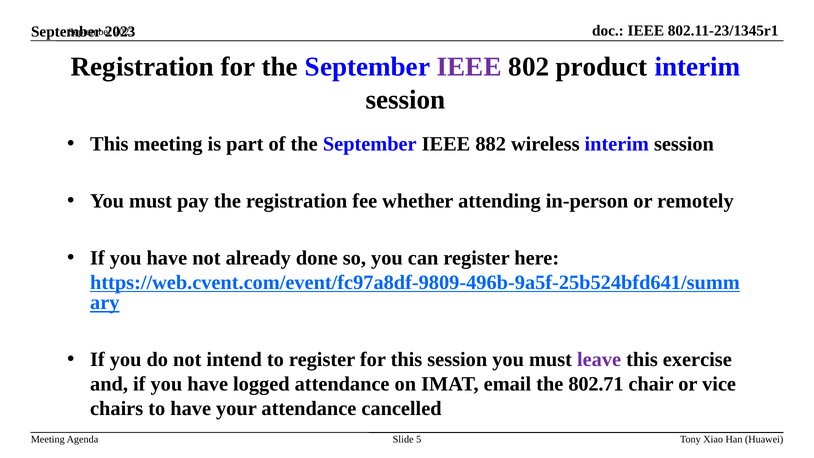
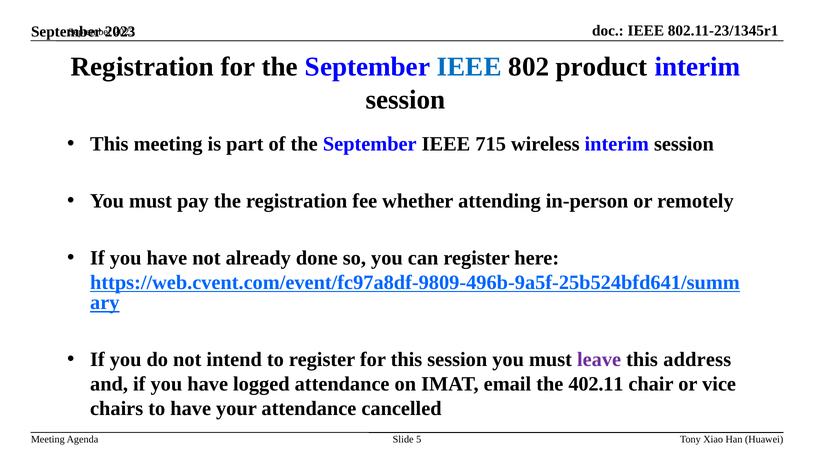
IEEE at (469, 67) colour: purple -> blue
882: 882 -> 715
exercise: exercise -> address
802.71: 802.71 -> 402.11
